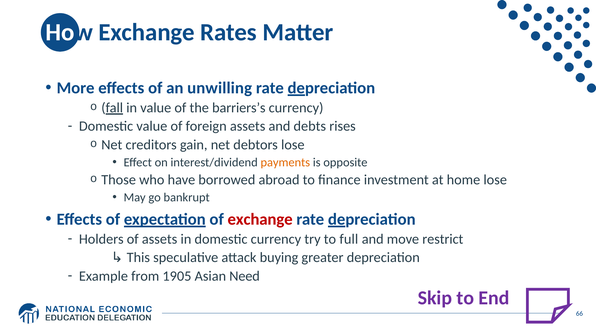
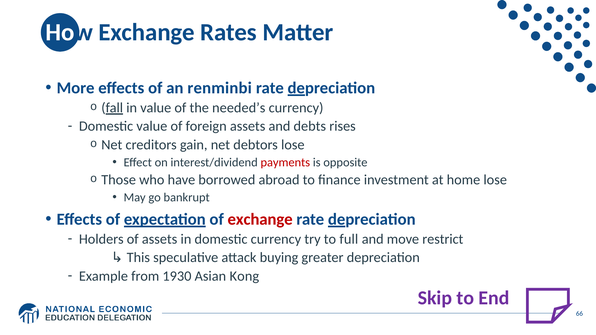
unwilling: unwilling -> renminbi
barriers’s: barriers’s -> needed’s
payments colour: orange -> red
1905: 1905 -> 1930
Need: Need -> Kong
